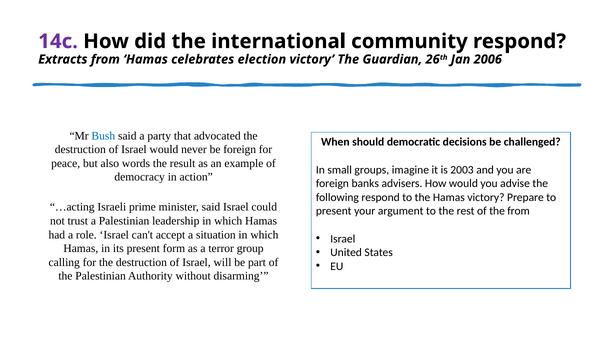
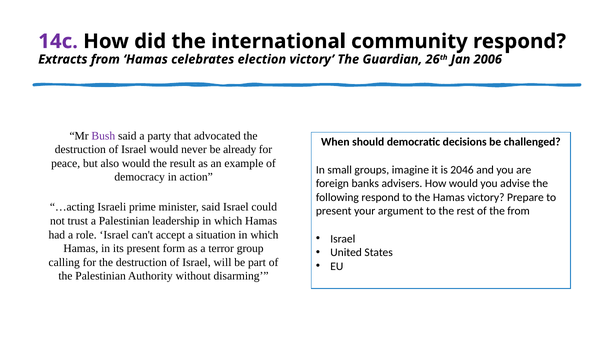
Bush colour: blue -> purple
be foreign: foreign -> already
also words: words -> would
2003: 2003 -> 2046
